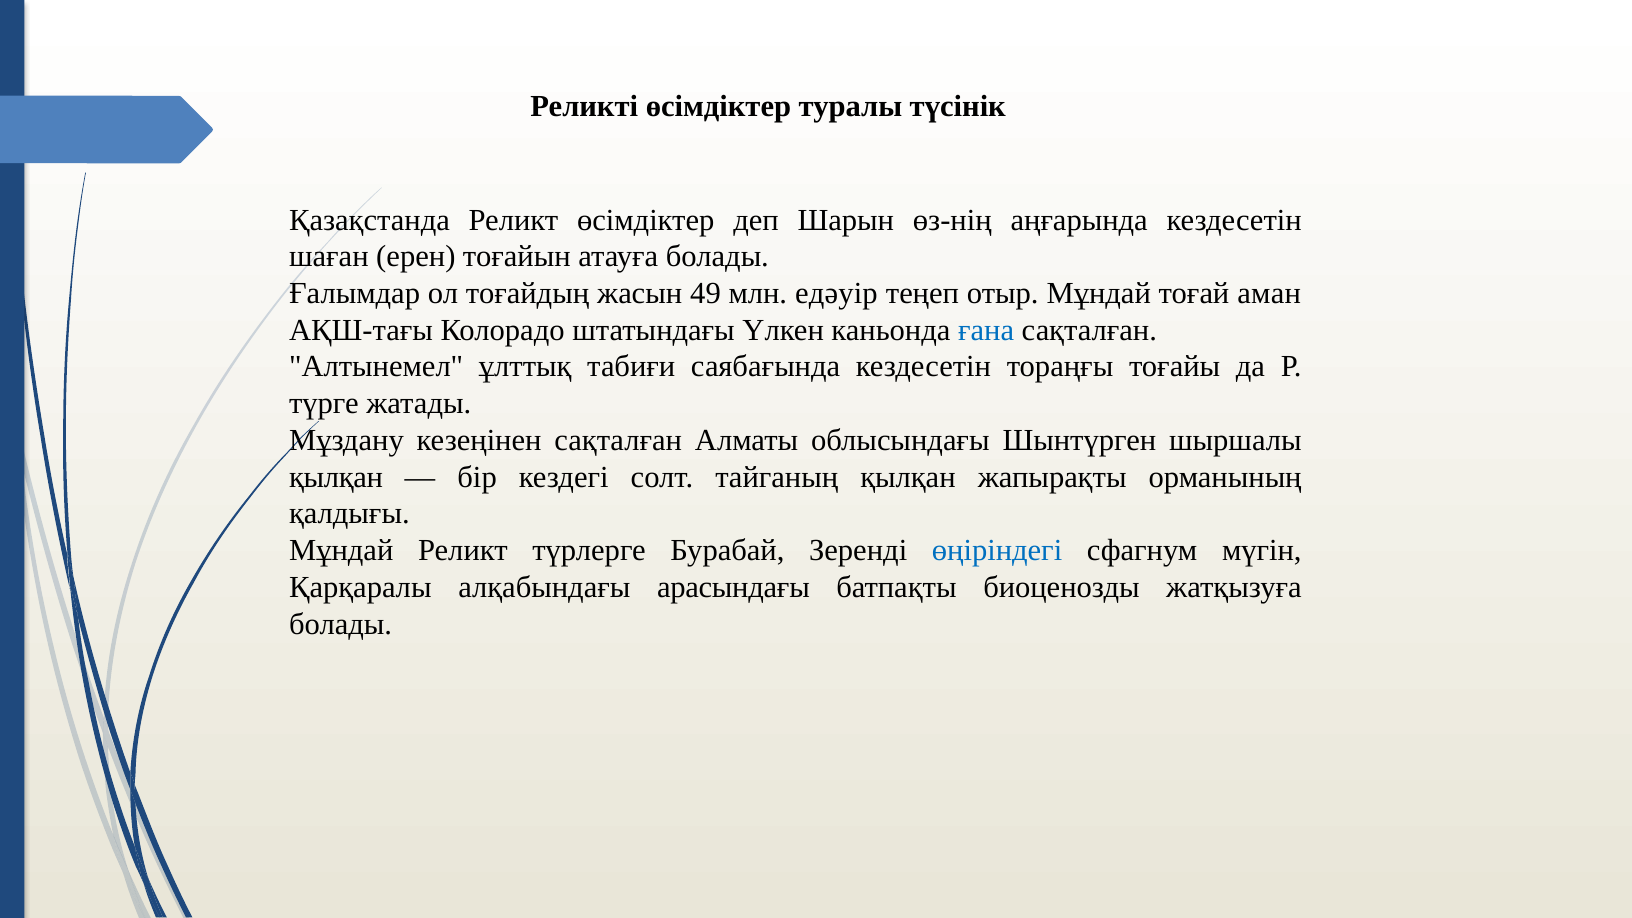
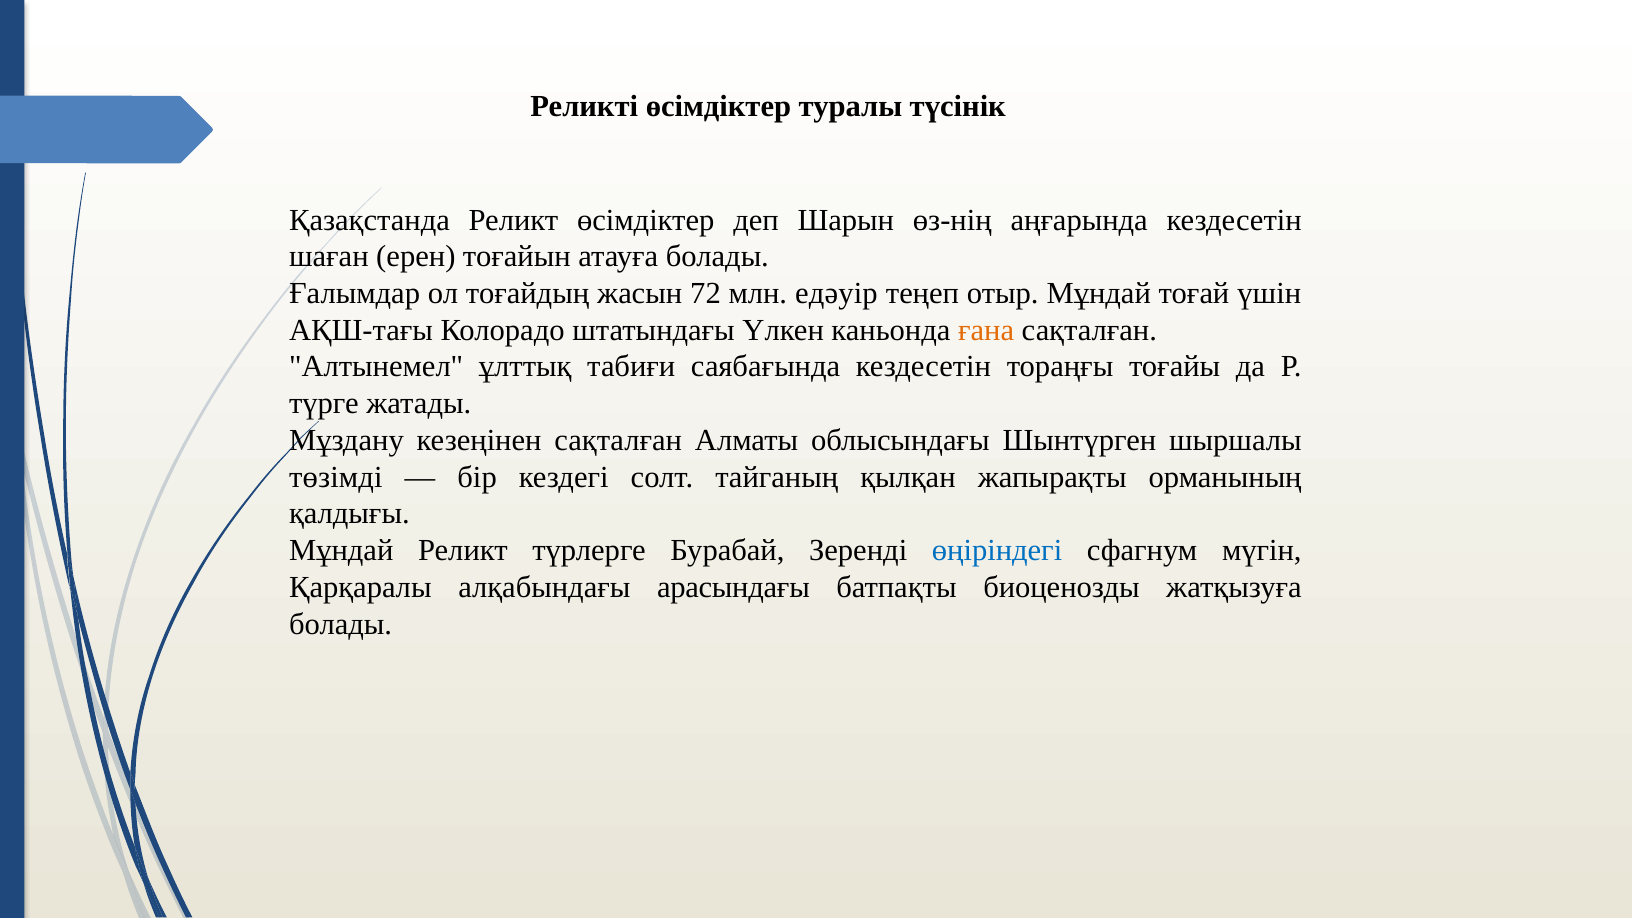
49: 49 -> 72
аман: аман -> үшін
ғана colour: blue -> orange
қылқан at (336, 477): қылқан -> төзімді
